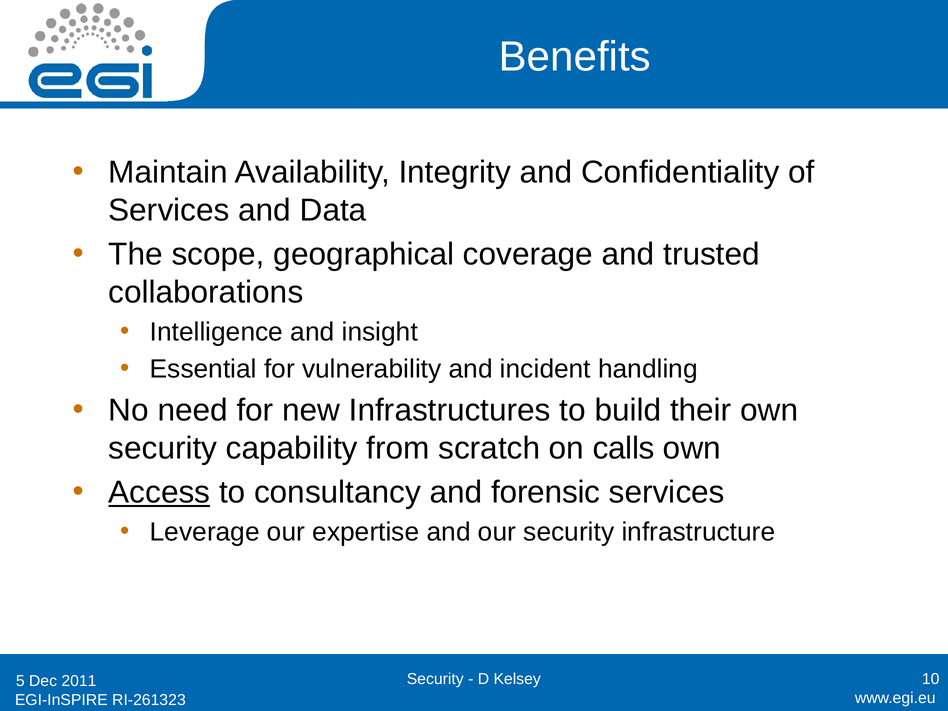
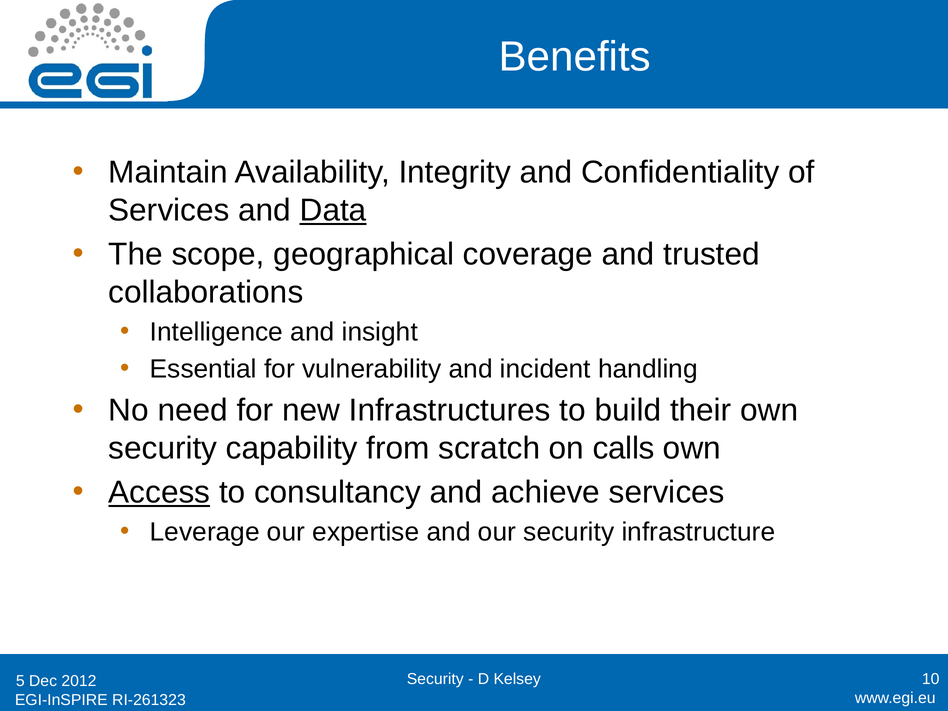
Data underline: none -> present
forensic: forensic -> achieve
2011: 2011 -> 2012
